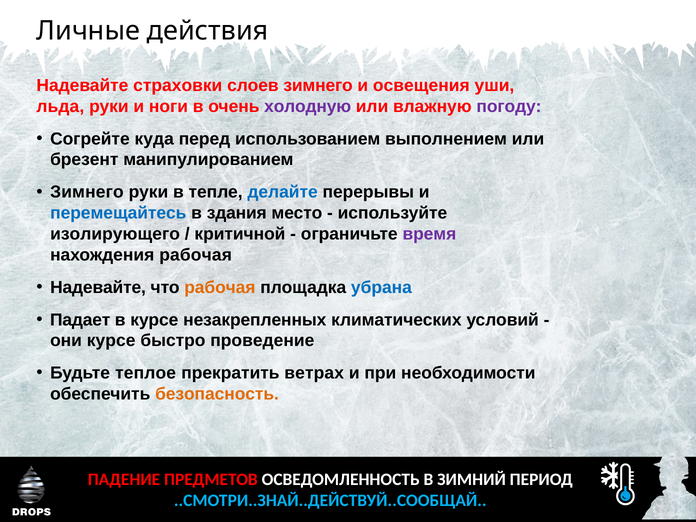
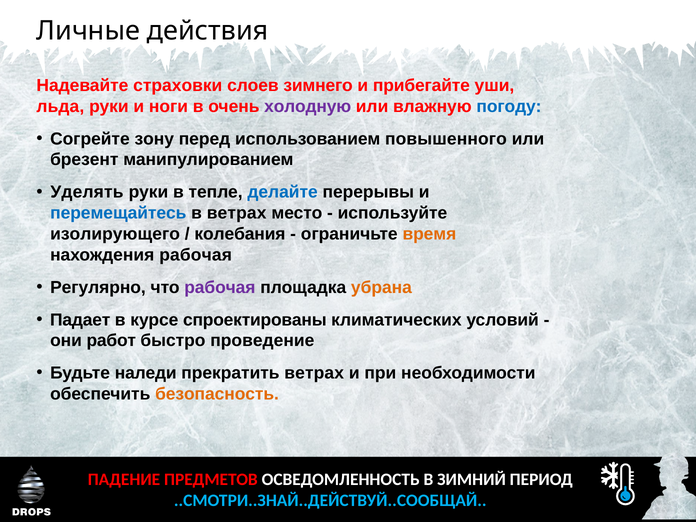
освещения: освещения -> прибегайте
погоду colour: purple -> blue
куда: куда -> зону
выполнением: выполнением -> повышенного
Зимнего at (87, 192): Зимнего -> Уделять
в здания: здания -> ветрах
критичной: критичной -> колебания
время colour: purple -> orange
Надевайте at (98, 287): Надевайте -> Регулярно
рабочая at (220, 287) colour: orange -> purple
убрана colour: blue -> orange
незакрепленных: незакрепленных -> спроектированы
они курсе: курсе -> работ
теплое: теплое -> наледи
